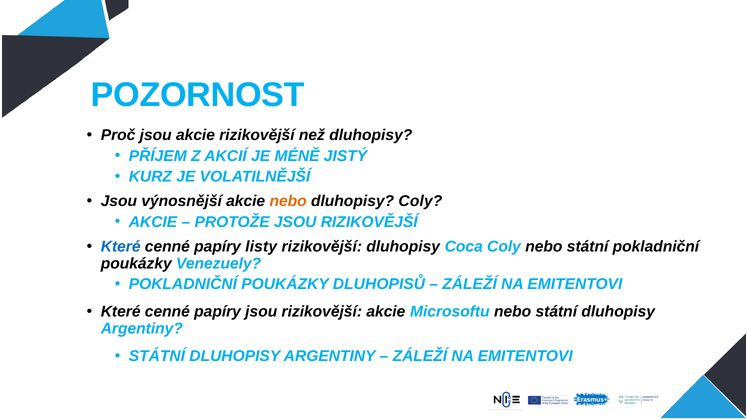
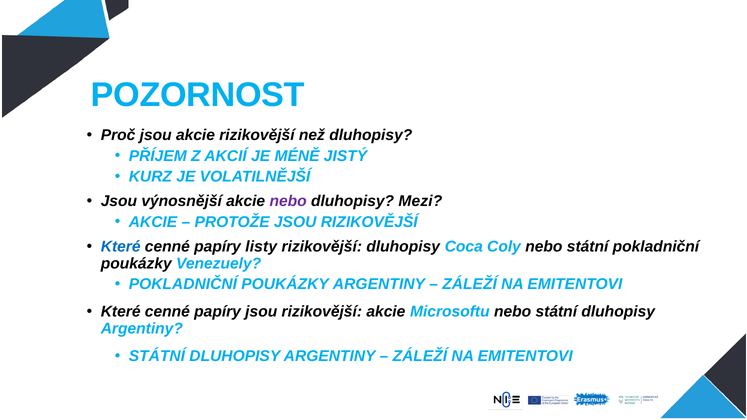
nebo at (288, 201) colour: orange -> purple
dluhopisy Coly: Coly -> Mezi
POUKÁZKY DLUHOPISŮ: DLUHOPISŮ -> ARGENTINY
